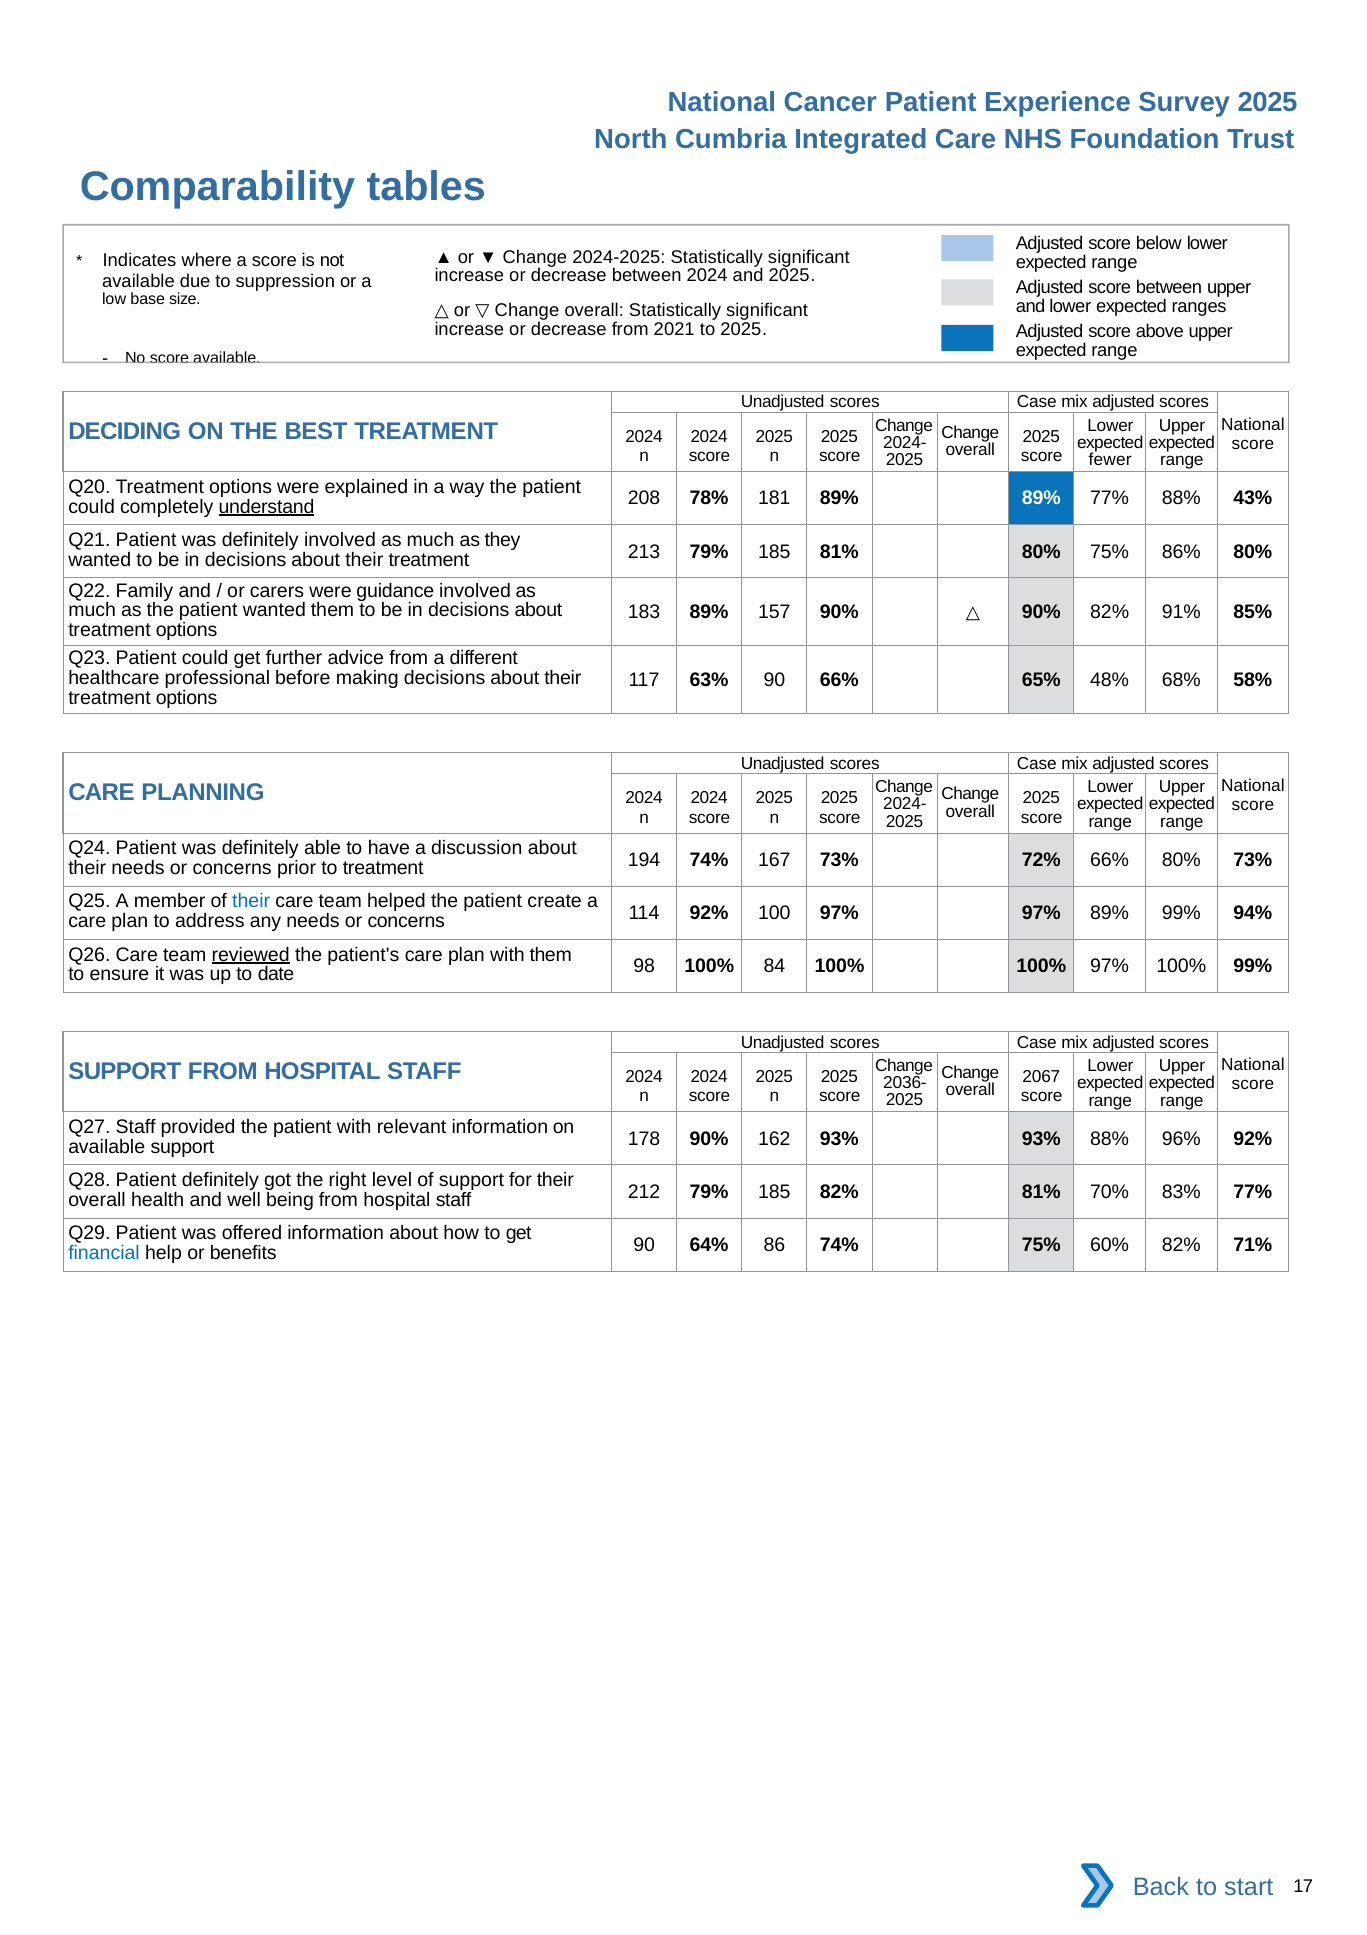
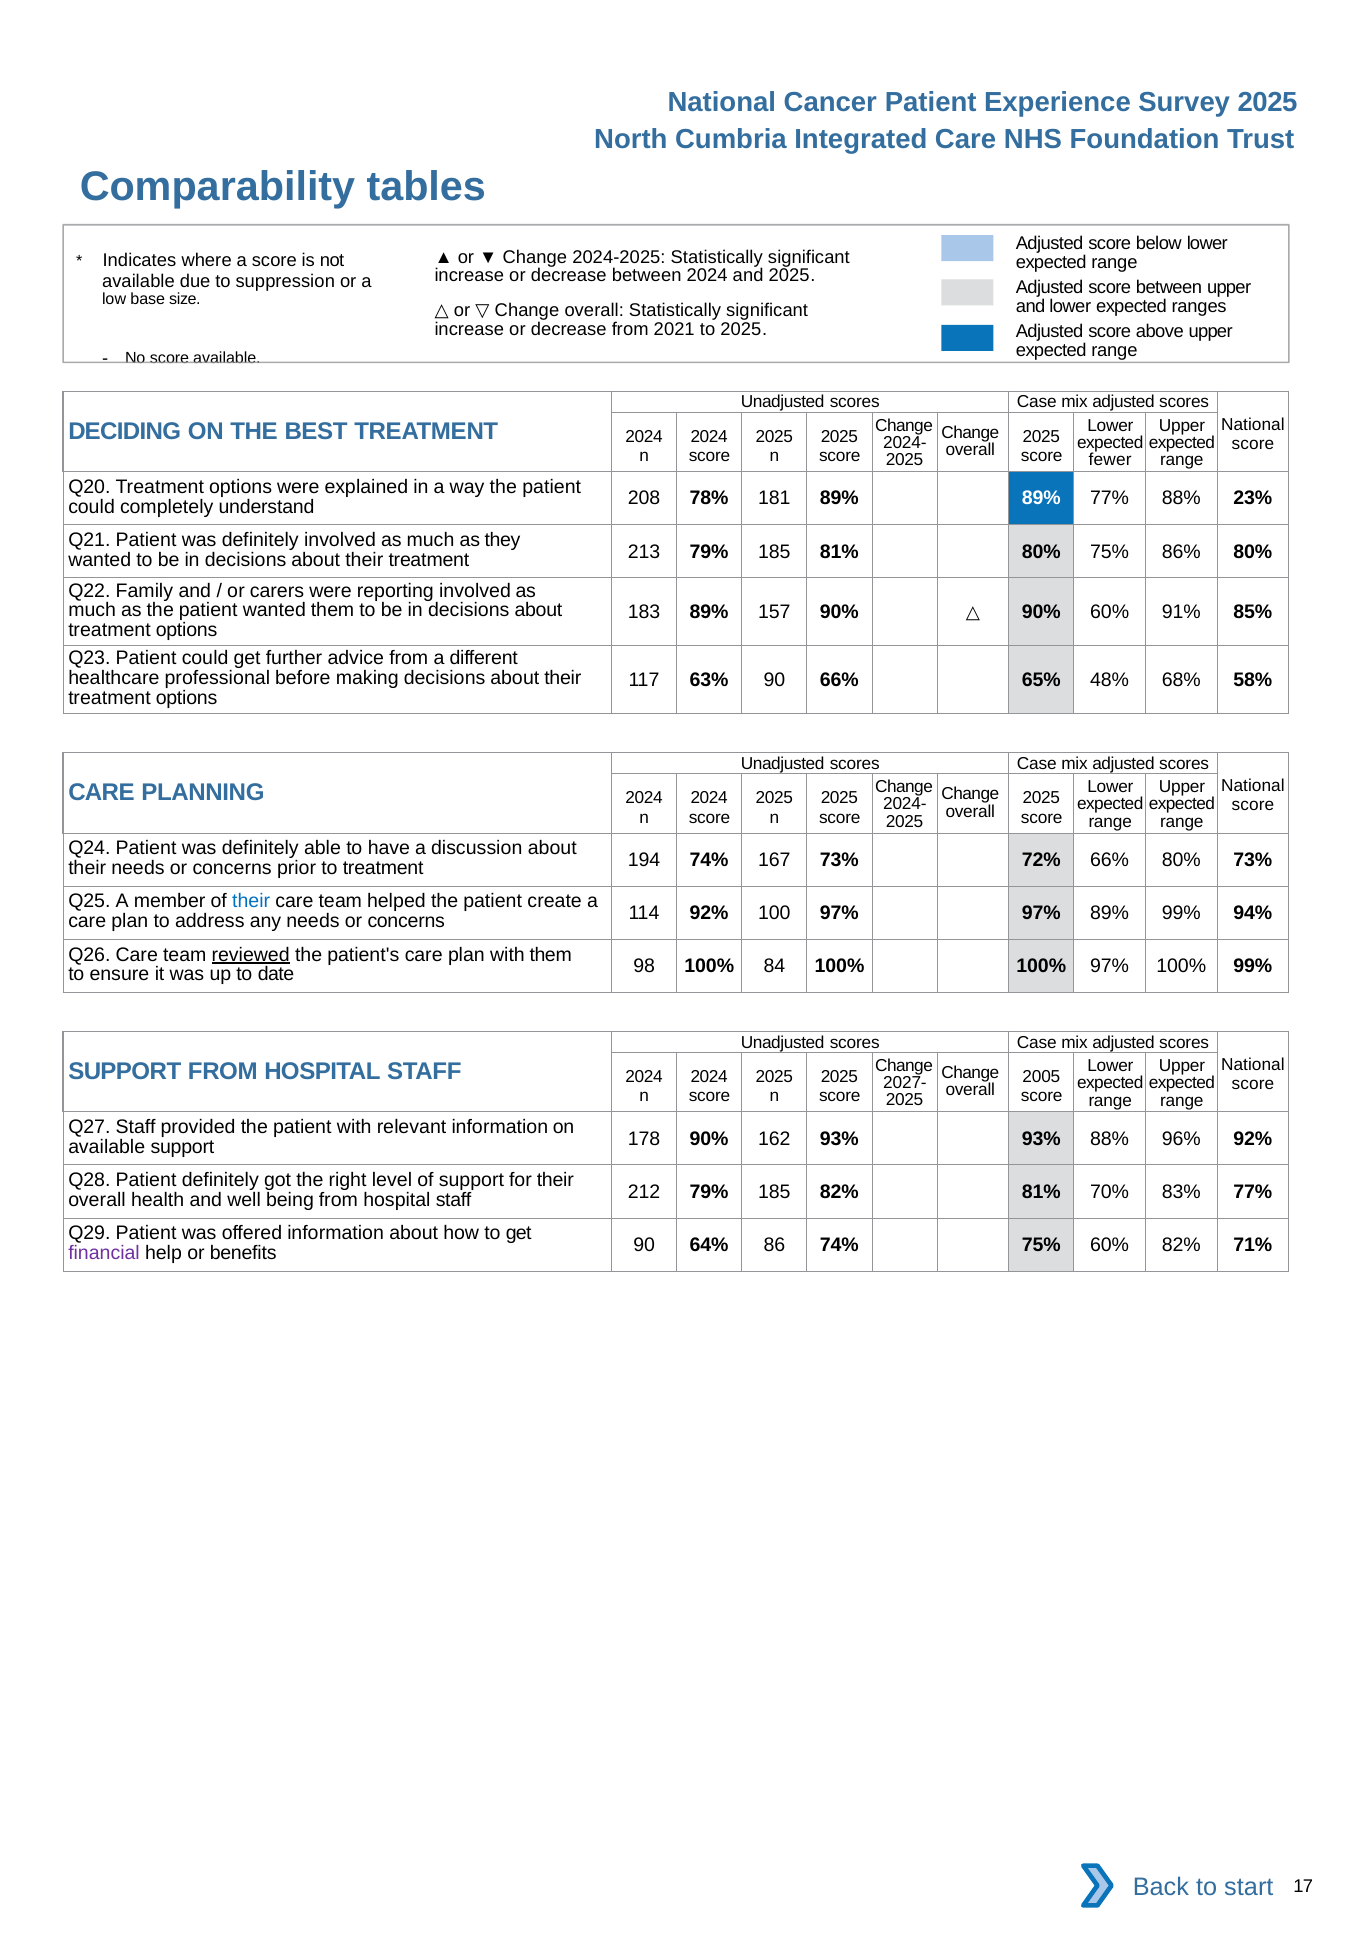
understand underline: present -> none
43%: 43% -> 23%
guidance: guidance -> reporting
90% 82%: 82% -> 60%
2067: 2067 -> 2005
2036-: 2036- -> 2027-
financial colour: blue -> purple
